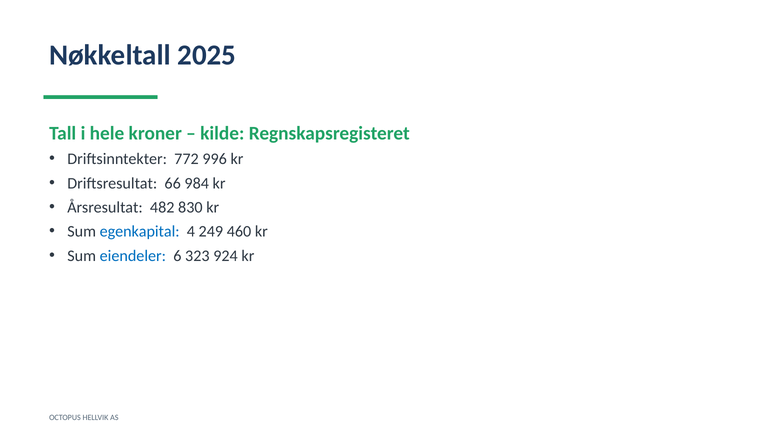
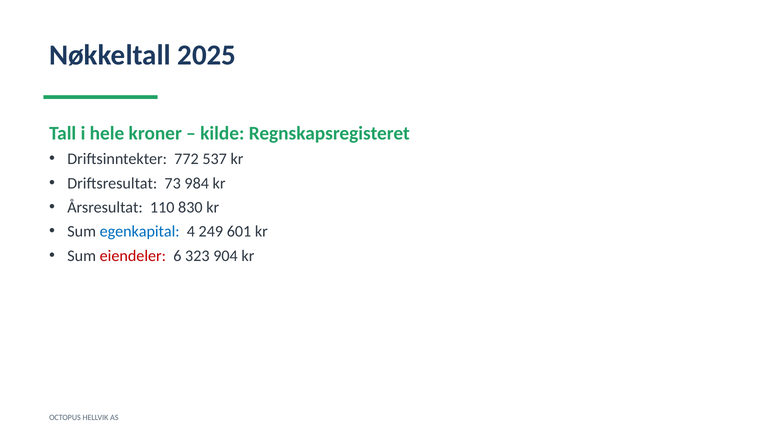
996: 996 -> 537
66: 66 -> 73
482: 482 -> 110
460: 460 -> 601
eiendeler colour: blue -> red
924: 924 -> 904
